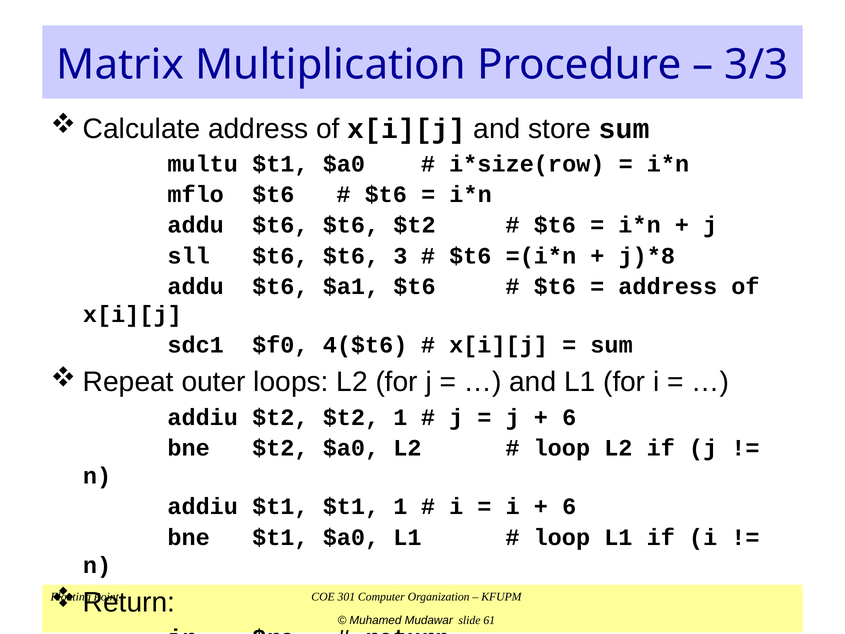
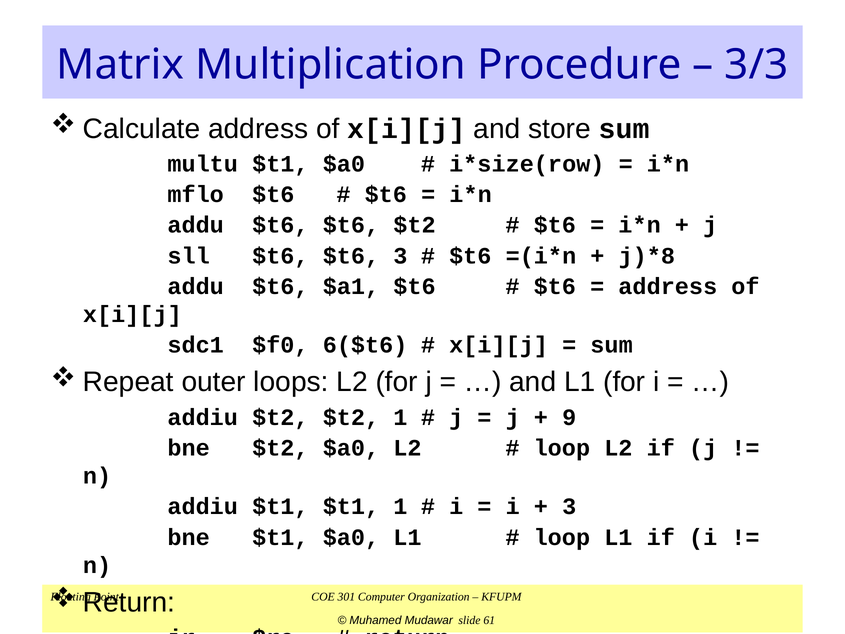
4($t6: 4($t6 -> 6($t6
6 at (569, 417): 6 -> 9
6 at (569, 507): 6 -> 3
